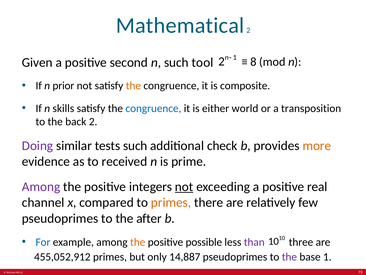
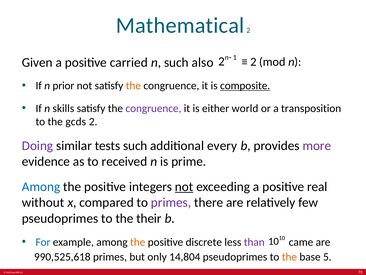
8 at (253, 62): 8 -> 2
second: second -> carried
tool: tool -> also
composite underline: none -> present
congruence at (153, 108) colour: blue -> purple
back: back -> gcds
check: check -> every
more colour: orange -> purple
Among at (41, 186) colour: purple -> blue
channel: channel -> without
primes at (171, 202) colour: orange -> purple
after: after -> their
possible: possible -> discrete
three: three -> came
455,052,912: 455,052,912 -> 990,525,618
14,887: 14,887 -> 14,804
the at (289, 256) colour: purple -> orange
base 1: 1 -> 5
